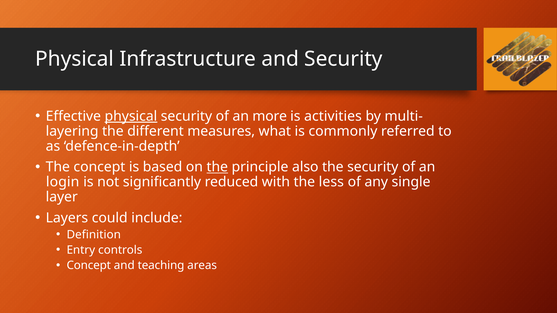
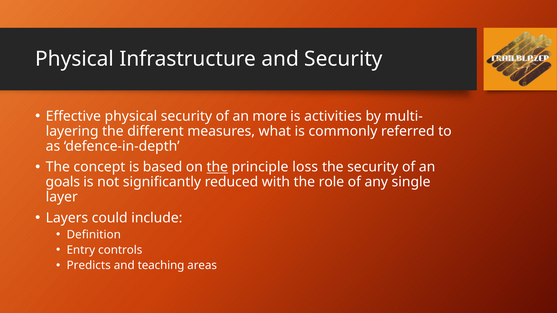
physical at (131, 116) underline: present -> none
also: also -> loss
login: login -> goals
less: less -> role
Concept at (89, 266): Concept -> Predicts
